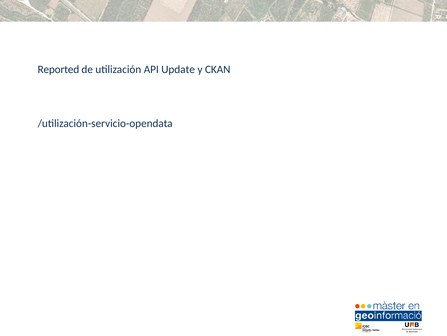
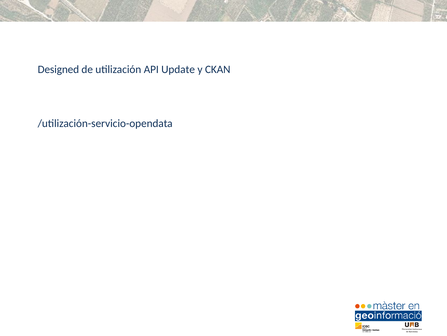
Reported: Reported -> Designed
